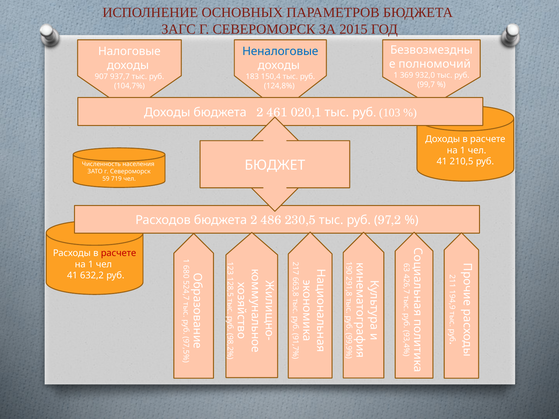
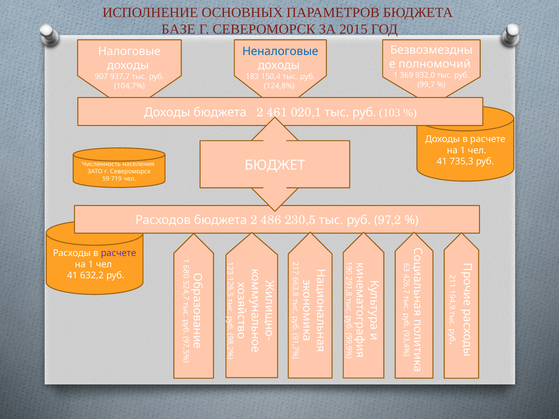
ЗАГС: ЗАГС -> БАЗЕ
210,5: 210,5 -> 735,3
расчете at (118, 253) colour: red -> purple
